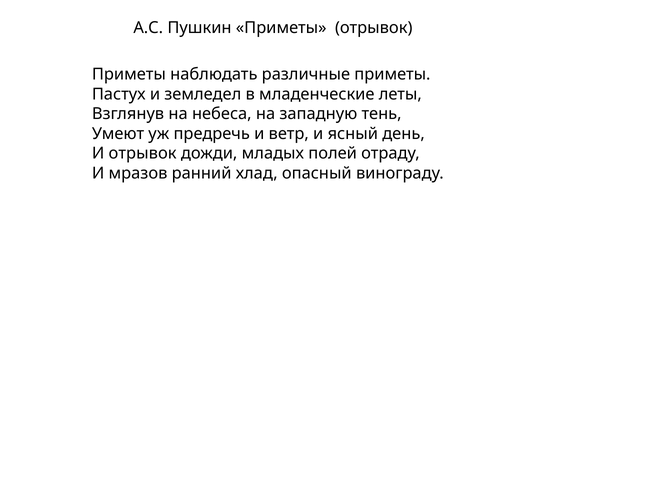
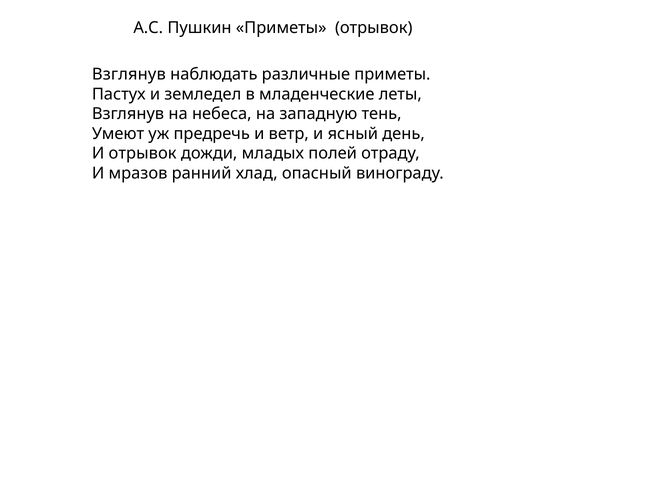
Приметы at (129, 74): Приметы -> Взглянув
